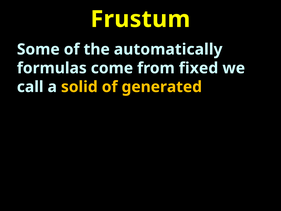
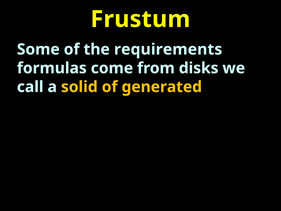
automatically: automatically -> requirements
fixed: fixed -> disks
